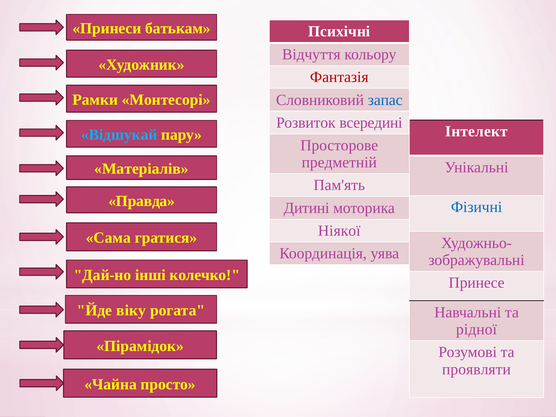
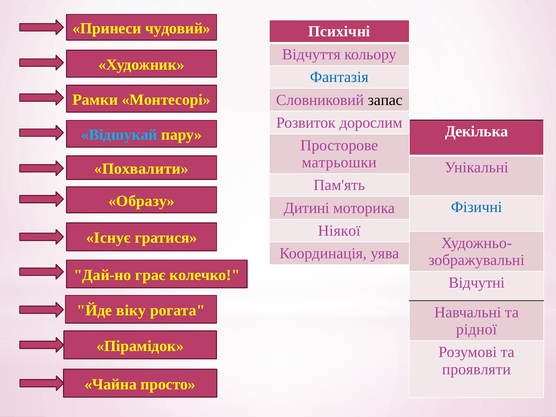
батькам: батькам -> чудовий
Фантазія colour: red -> blue
запас colour: blue -> black
всередині: всередині -> дорослим
Інтелект: Інтелект -> Декілька
предметній: предметній -> матрьошки
Матеріалів: Матеріалів -> Похвалити
Правда: Правда -> Образу
Сама: Сама -> Існує
інші: інші -> грає
Принесе: Принесе -> Відчутні
